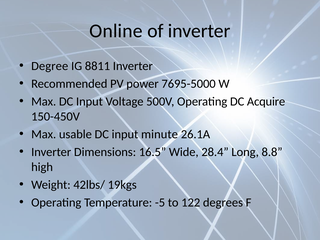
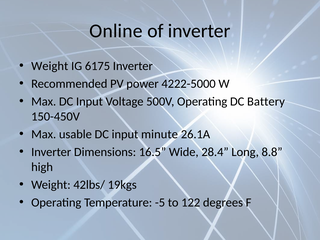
Degree at (50, 66): Degree -> Weight
8811: 8811 -> 6175
7695-5000: 7695-5000 -> 4222-5000
Acquire: Acquire -> Battery
